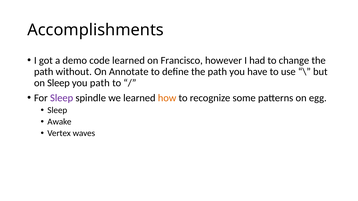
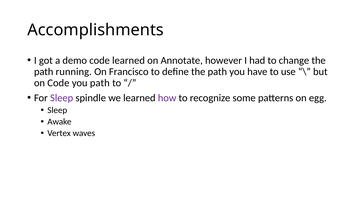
Francisco: Francisco -> Annotate
without: without -> running
Annotate: Annotate -> Francisco
on Sleep: Sleep -> Code
how colour: orange -> purple
